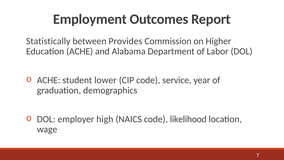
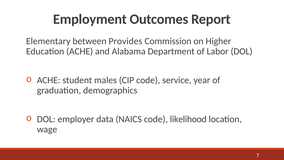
Statistically: Statistically -> Elementary
lower: lower -> males
high: high -> data
